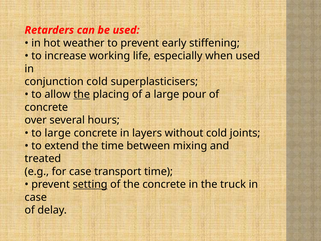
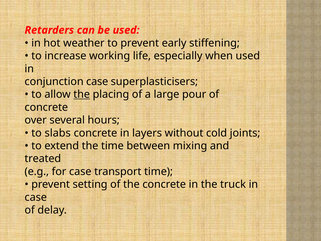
conjunction cold: cold -> case
to large: large -> slabs
setting underline: present -> none
